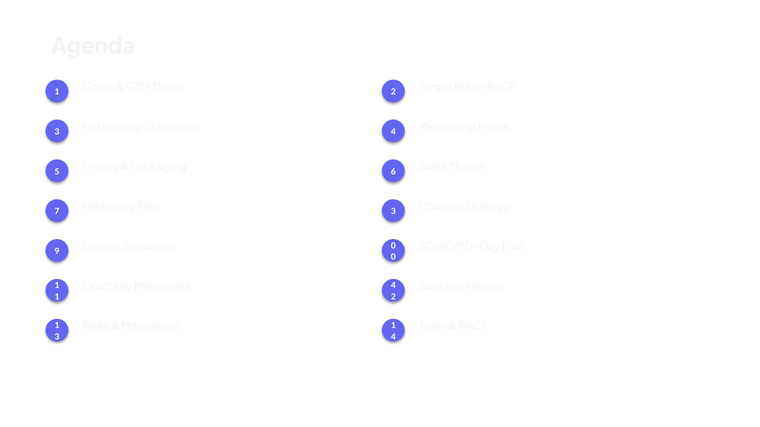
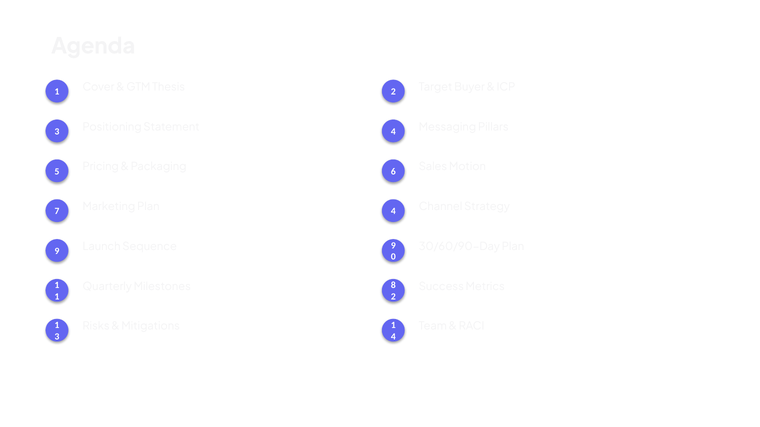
Plan 3: 3 -> 4
Sequence 0: 0 -> 9
Milestones 4: 4 -> 8
